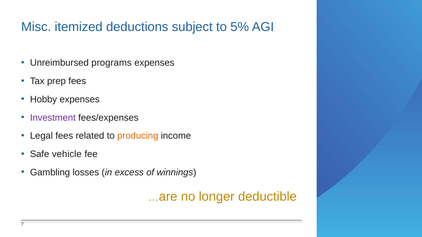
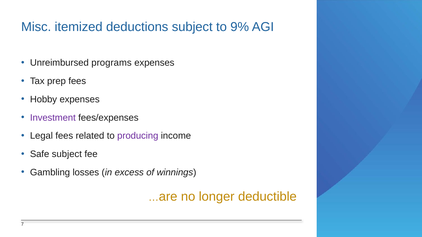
5%: 5% -> 9%
producing colour: orange -> purple
Safe vehicle: vehicle -> subject
